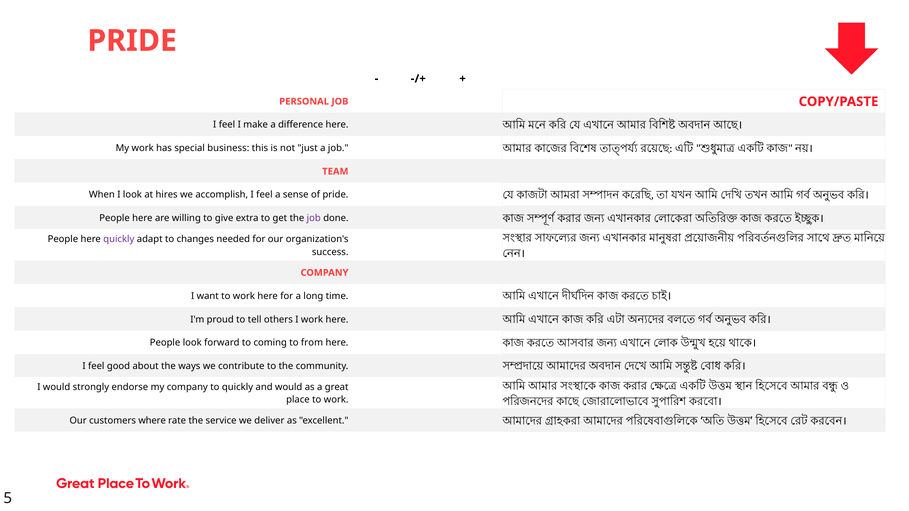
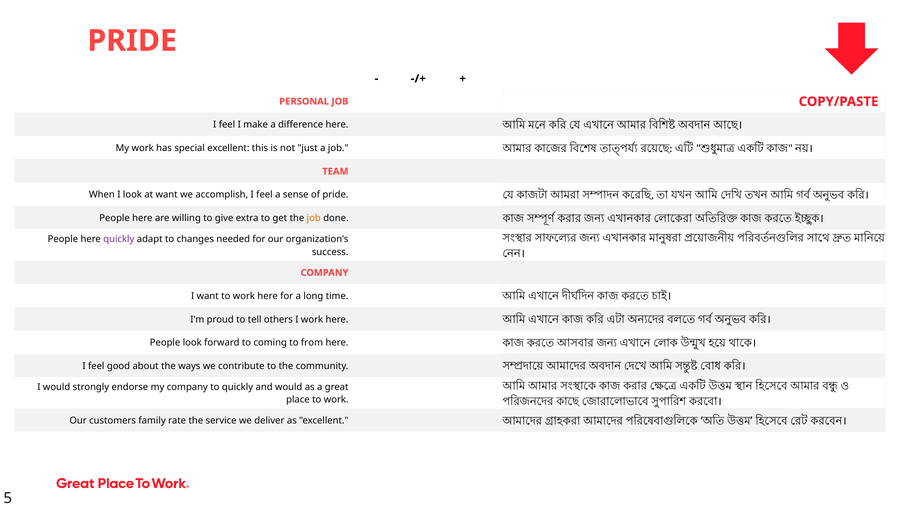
special business: business -> excellent
at hires: hires -> want
job at (314, 218) colour: purple -> orange
where: where -> family
